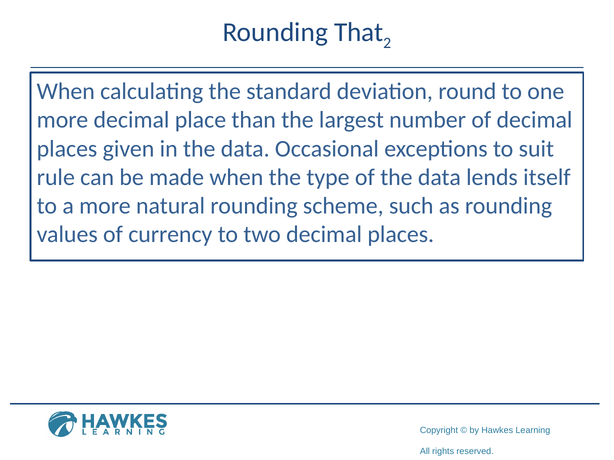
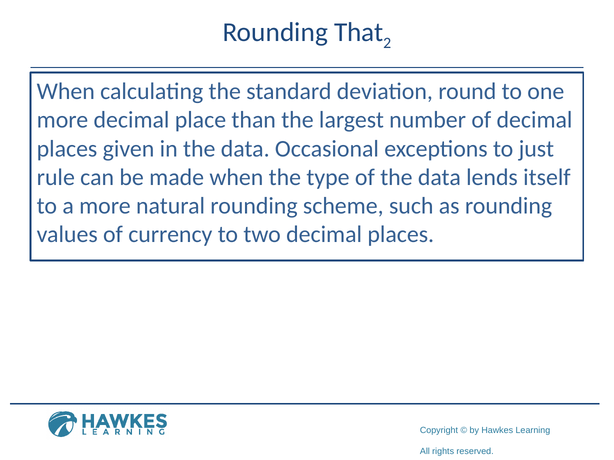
suit: suit -> just
